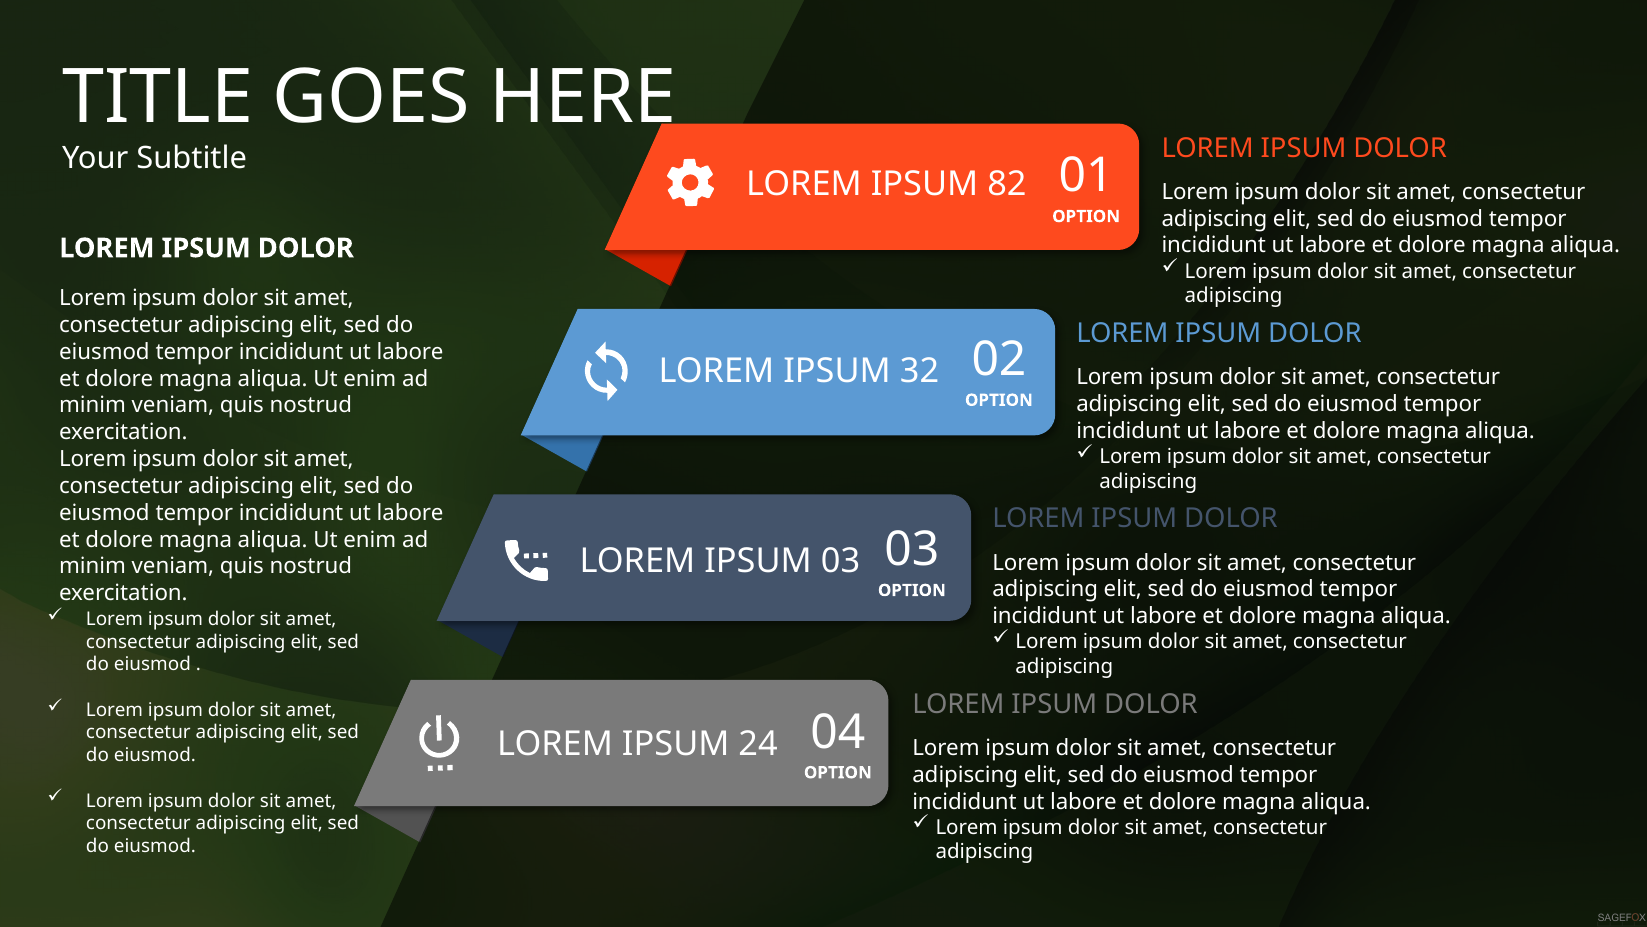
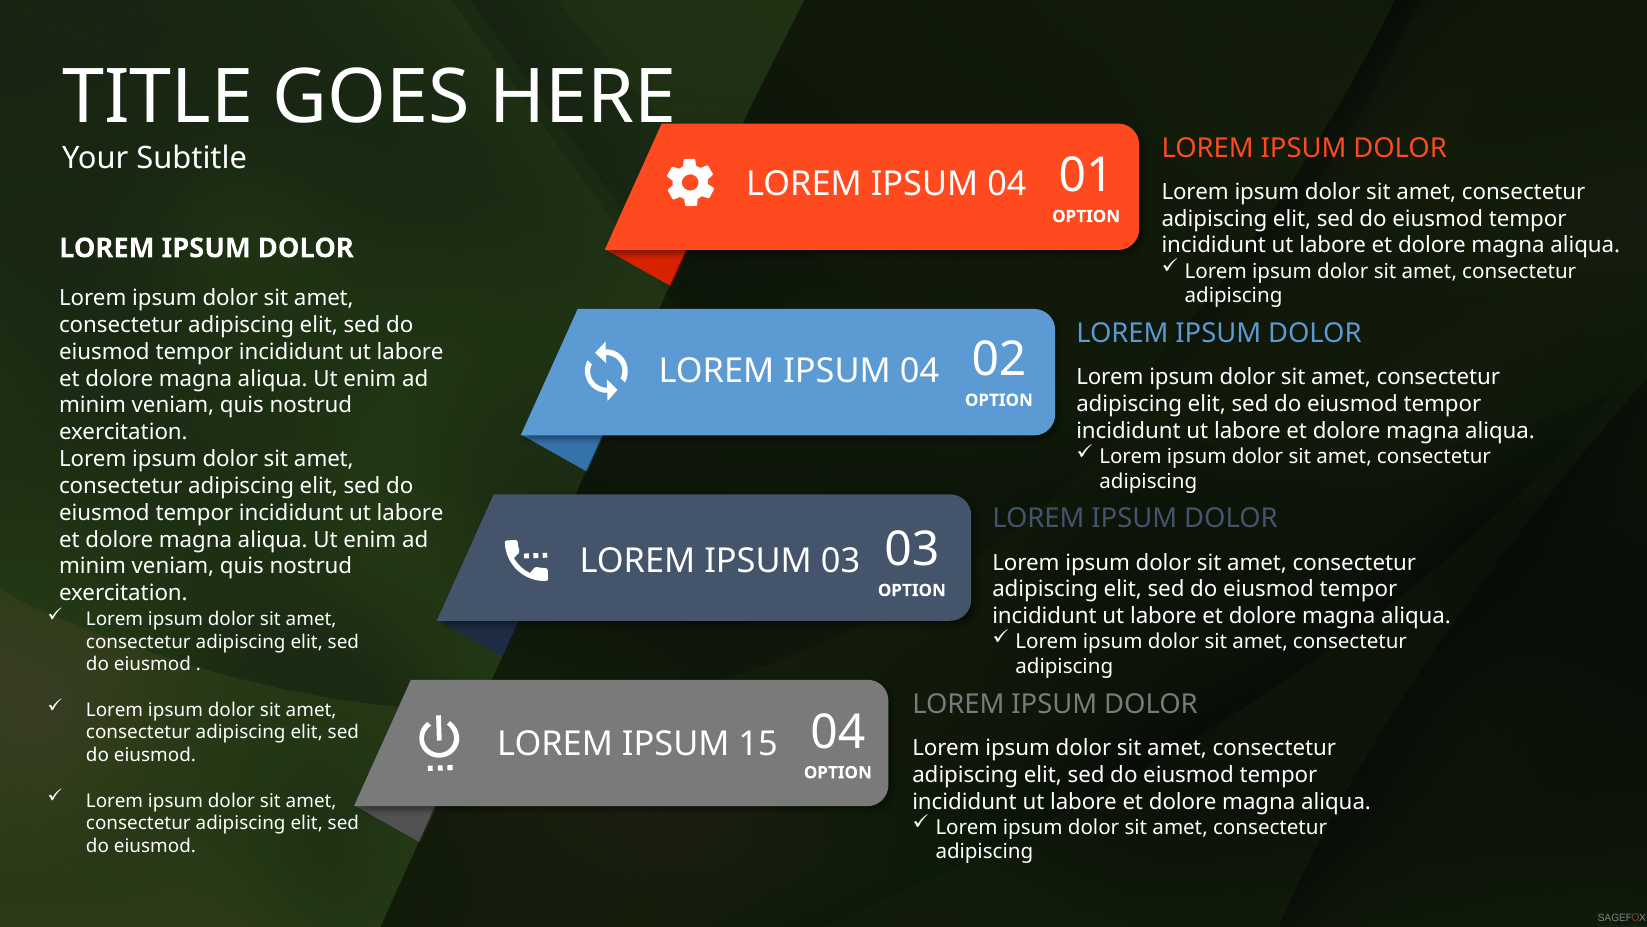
82 at (1007, 184): 82 -> 04
32 at (920, 371): 32 -> 04
24: 24 -> 15
